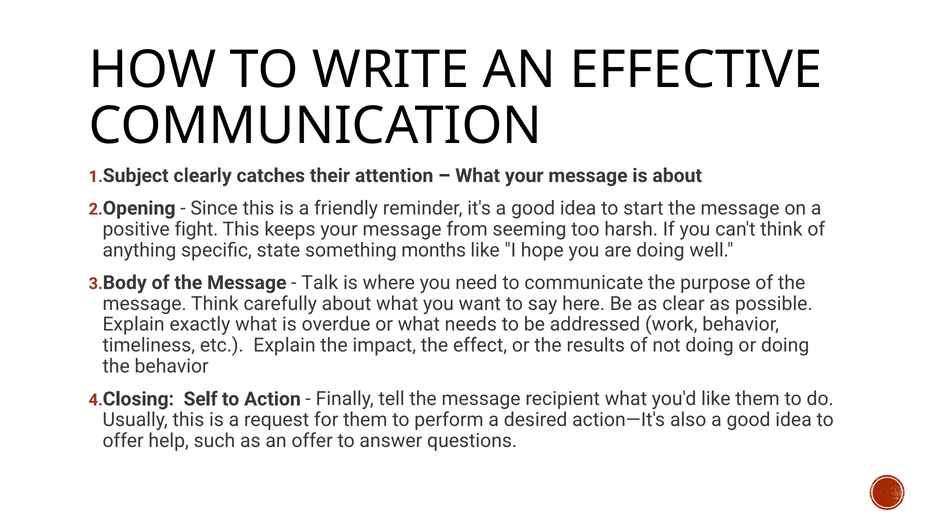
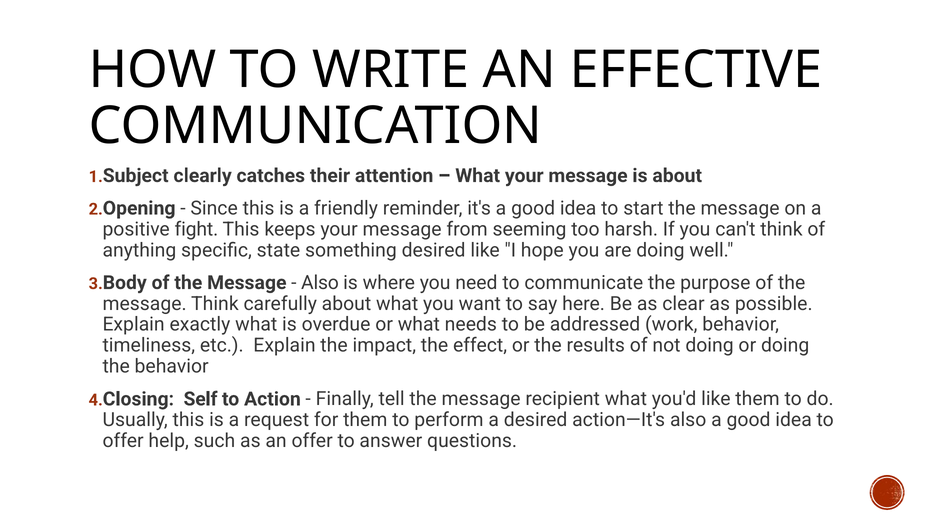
something months: months -> desired
Talk at (320, 283): Talk -> Also
